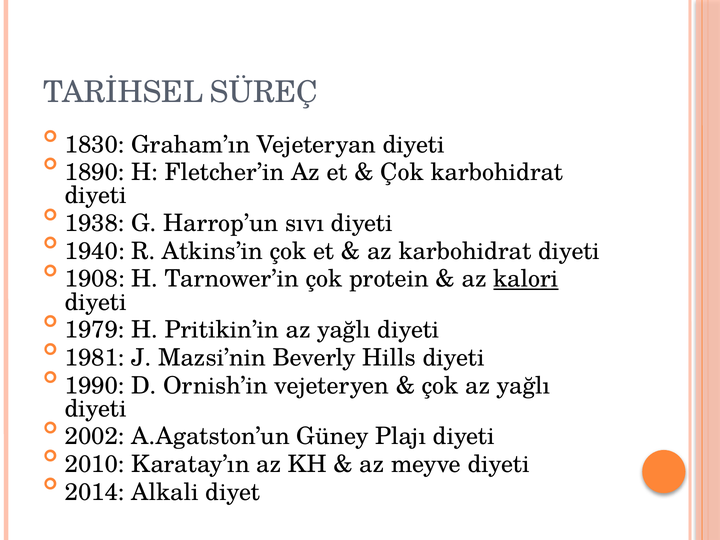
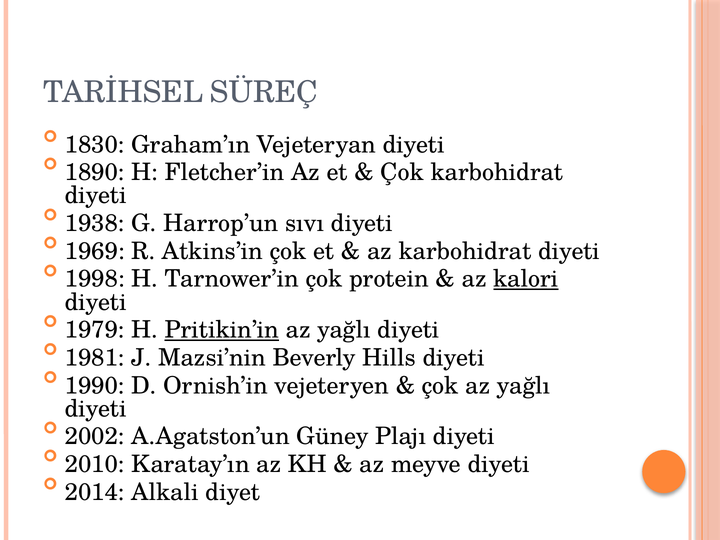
1940: 1940 -> 1969
1908: 1908 -> 1998
Pritikin’in underline: none -> present
